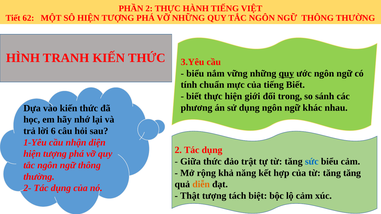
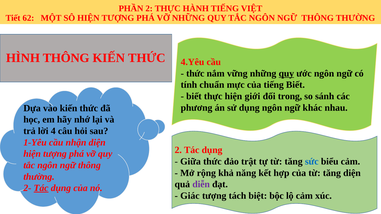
HÌNH TRANH: TRANH -> THÔNG
3.Yêu: 3.Yêu -> 4.Yêu
biểu at (195, 74): biểu -> thức
6: 6 -> 4
tăng tăng: tăng -> diện
diễn colour: orange -> purple
Tác at (41, 188) underline: none -> present
Thật: Thật -> Giác
